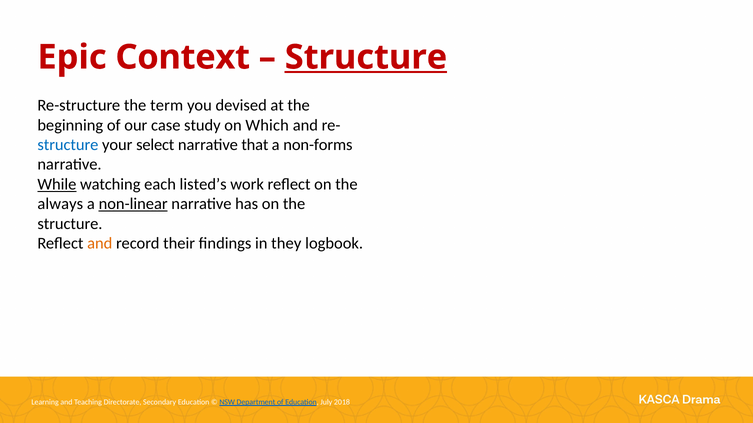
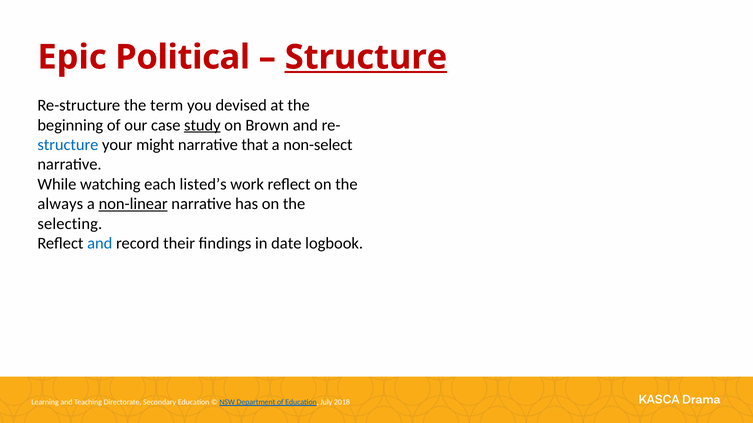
Context: Context -> Political
study underline: none -> present
Which: Which -> Brown
select: select -> might
non-forms: non-forms -> non-select
While underline: present -> none
structure at (70, 224): structure -> selecting
and at (100, 244) colour: orange -> blue
they: they -> date
